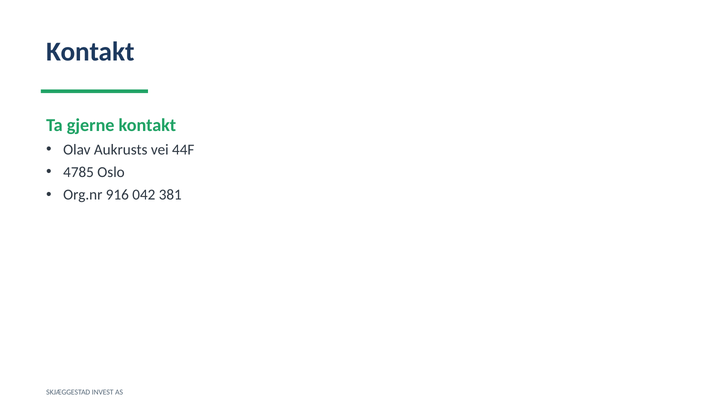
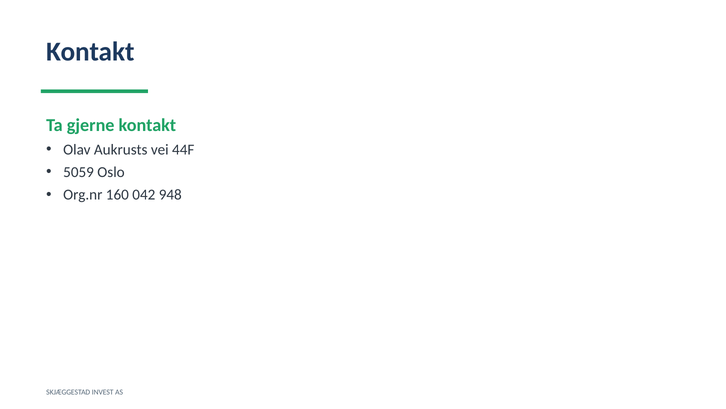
4785: 4785 -> 5059
916: 916 -> 160
381: 381 -> 948
